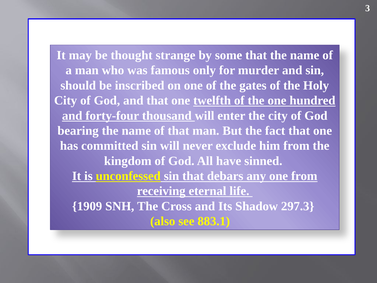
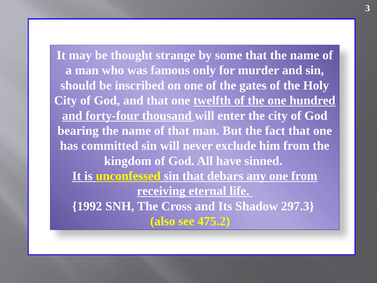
1909: 1909 -> 1992
883.1: 883.1 -> 475.2
